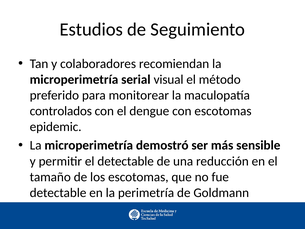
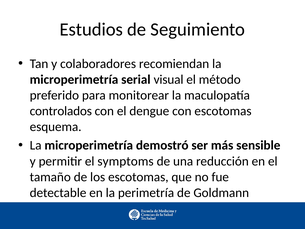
epidemic: epidemic -> esquema
el detectable: detectable -> symptoms
